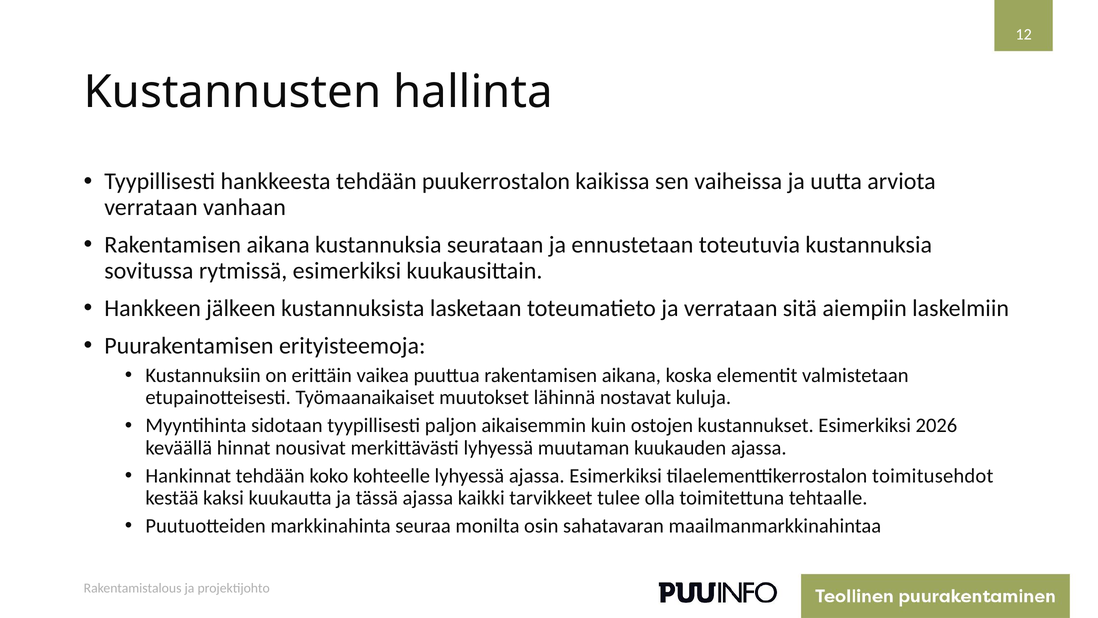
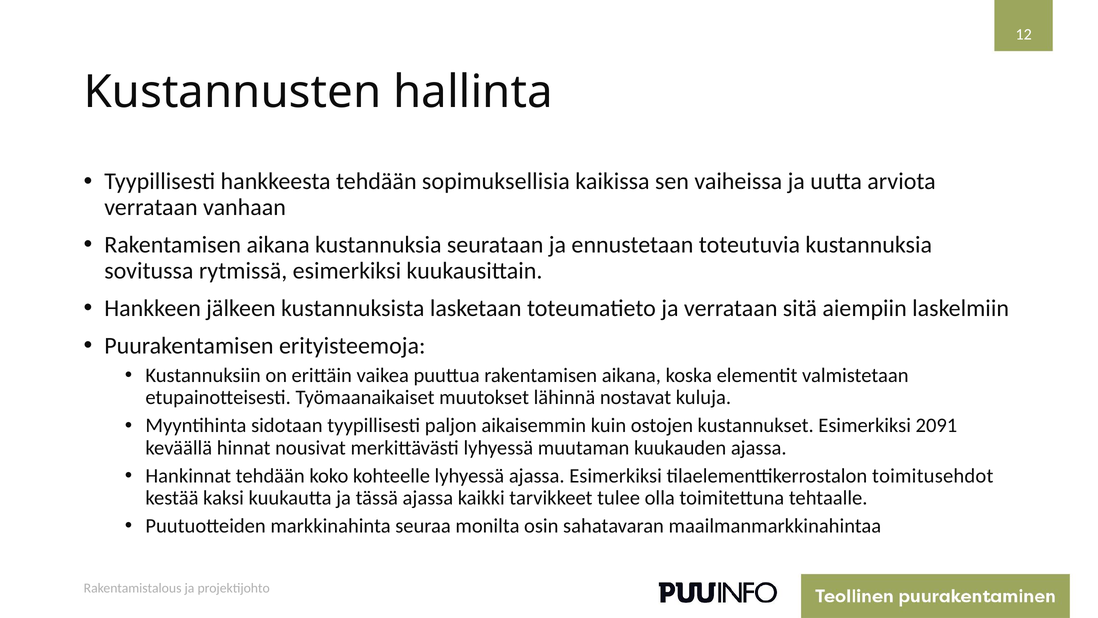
puukerrostalon: puukerrostalon -> sopimuksellisia
2026: 2026 -> 2091
